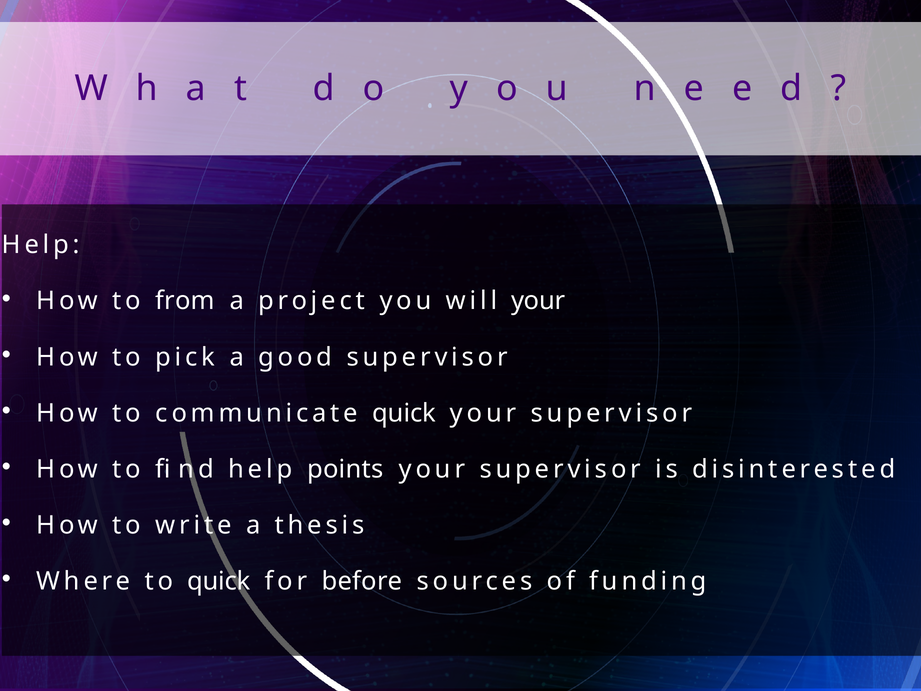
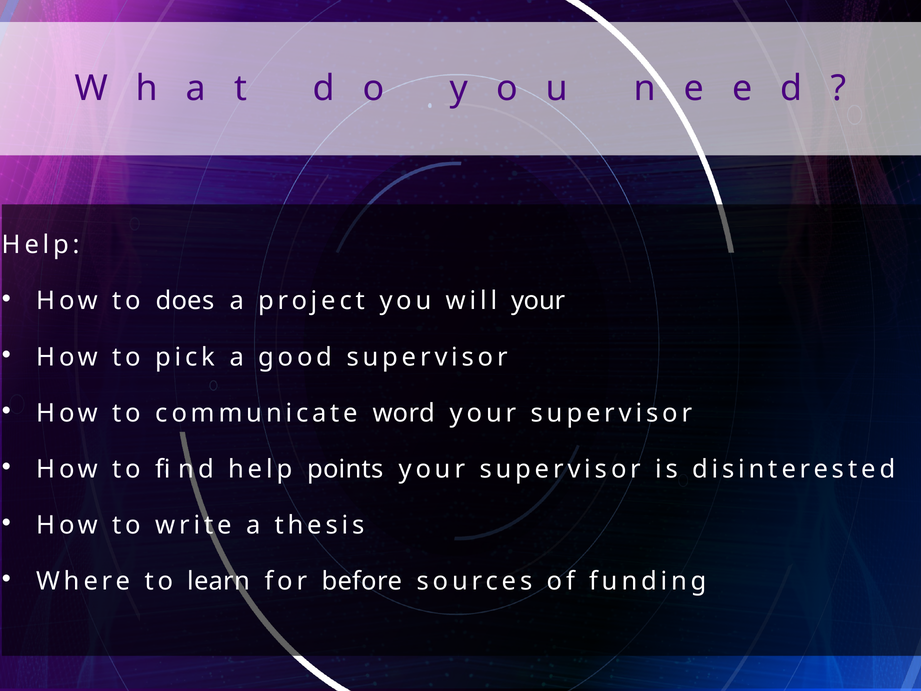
from: from -> does
communicate quick: quick -> word
to quick: quick -> learn
